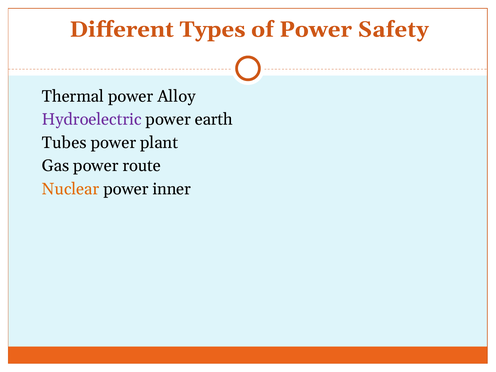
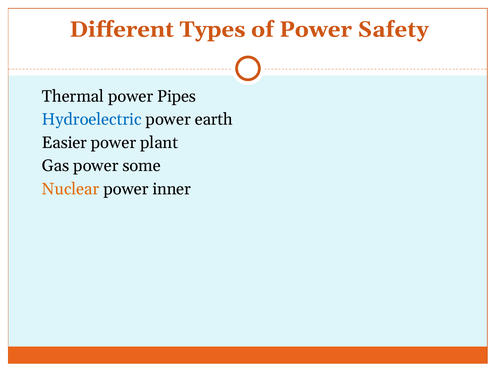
Alloy: Alloy -> Pipes
Hydroelectric colour: purple -> blue
Tubes: Tubes -> Easier
route: route -> some
